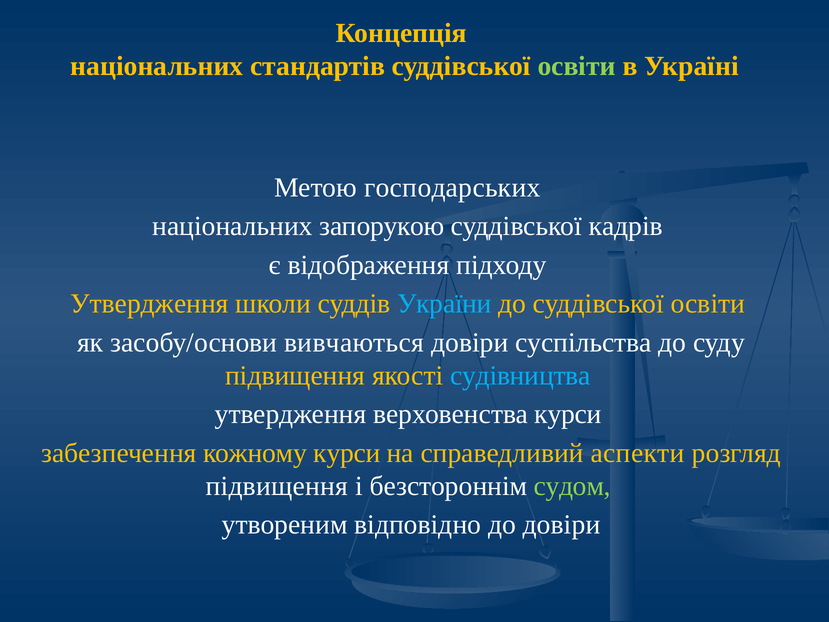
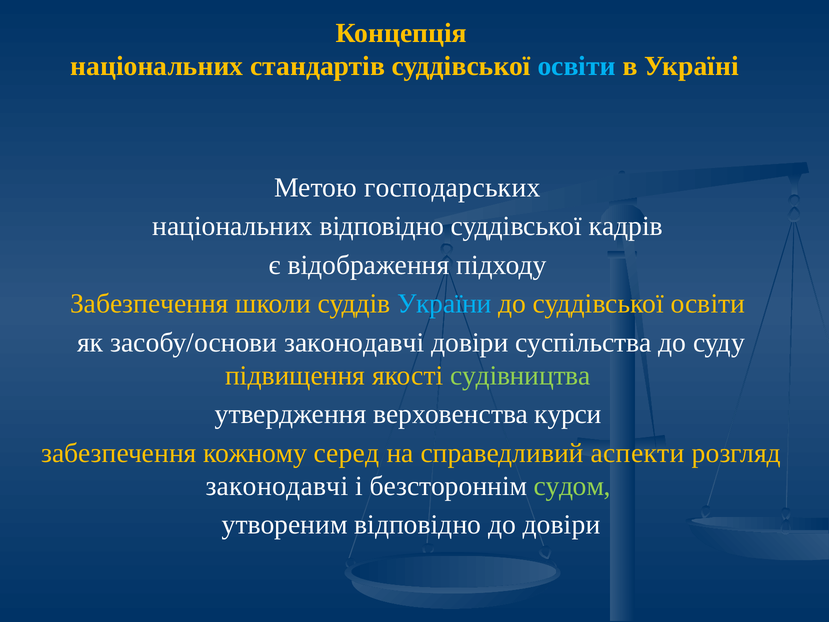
освіти at (577, 66) colour: light green -> light blue
національних запорукою: запорукою -> відповідно
Утвердження at (149, 304): Утвердження -> Забезпечення
засобу/основи вивчаються: вивчаються -> законодавчі
судівництва colour: light blue -> light green
кожному курси: курси -> серед
підвищення at (277, 486): підвищення -> законодавчі
